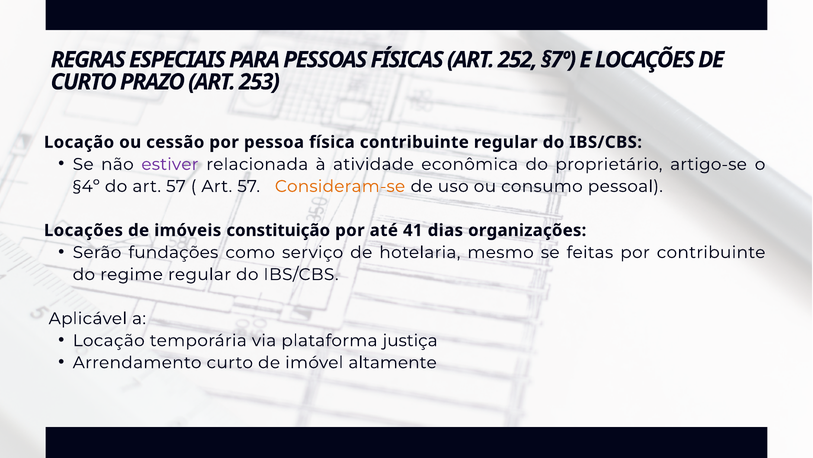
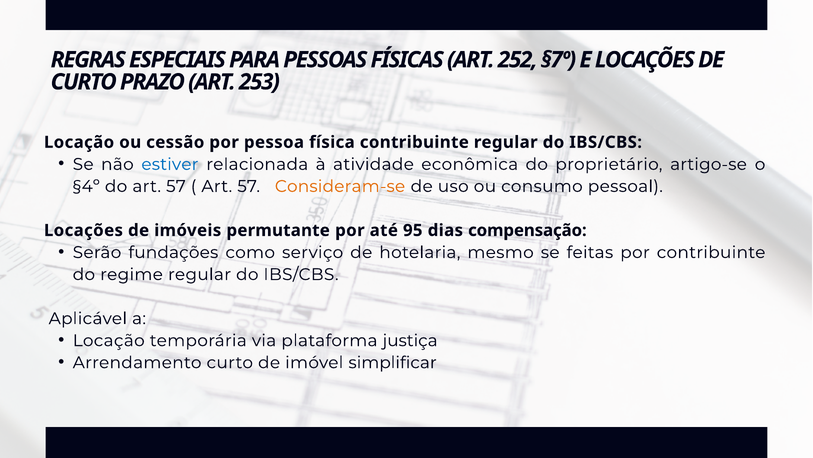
estiver colour: purple -> blue
constituição: constituição -> permutante
41: 41 -> 95
organizações: organizações -> compensação
altamente: altamente -> simplificar
